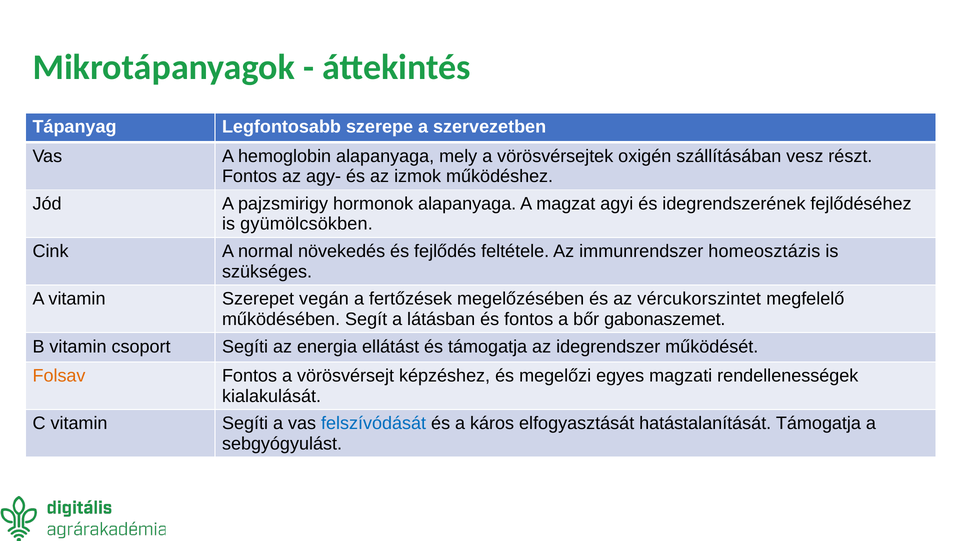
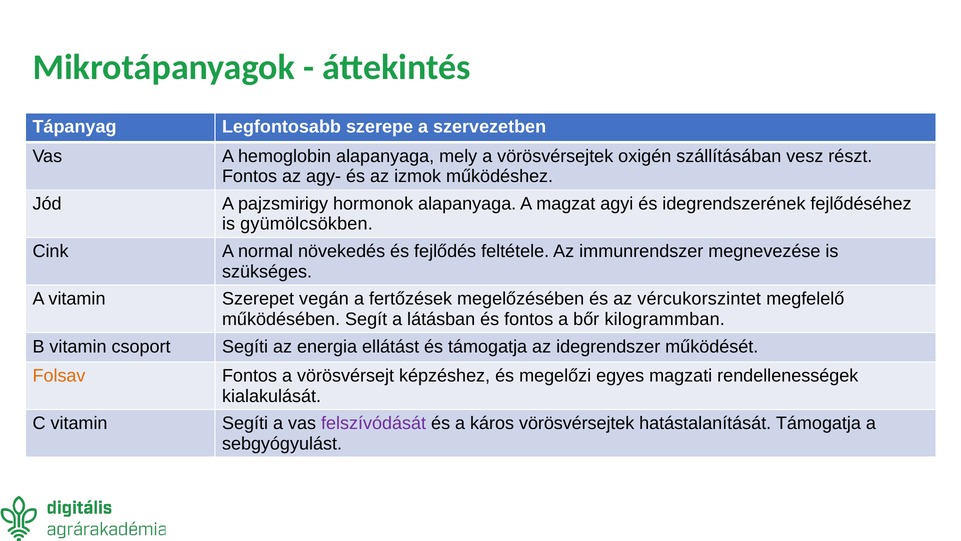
homeosztázis: homeosztázis -> megnevezése
gabonaszemet: gabonaszemet -> kilogrammban
felszívódását colour: blue -> purple
káros elfogyasztását: elfogyasztását -> vörösvérsejtek
